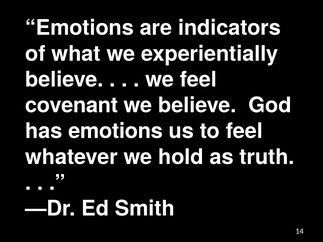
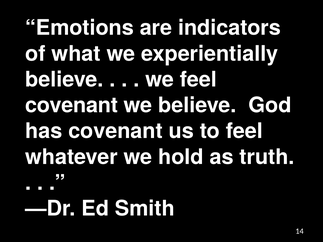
has emotions: emotions -> covenant
